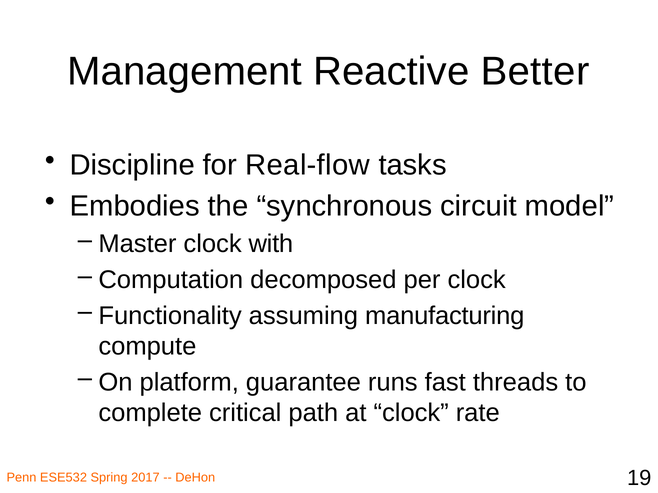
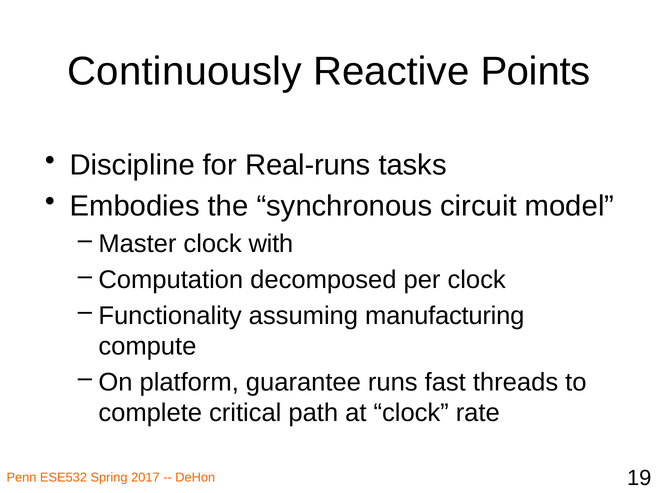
Management: Management -> Continuously
Better: Better -> Points
Real-flow: Real-flow -> Real-runs
